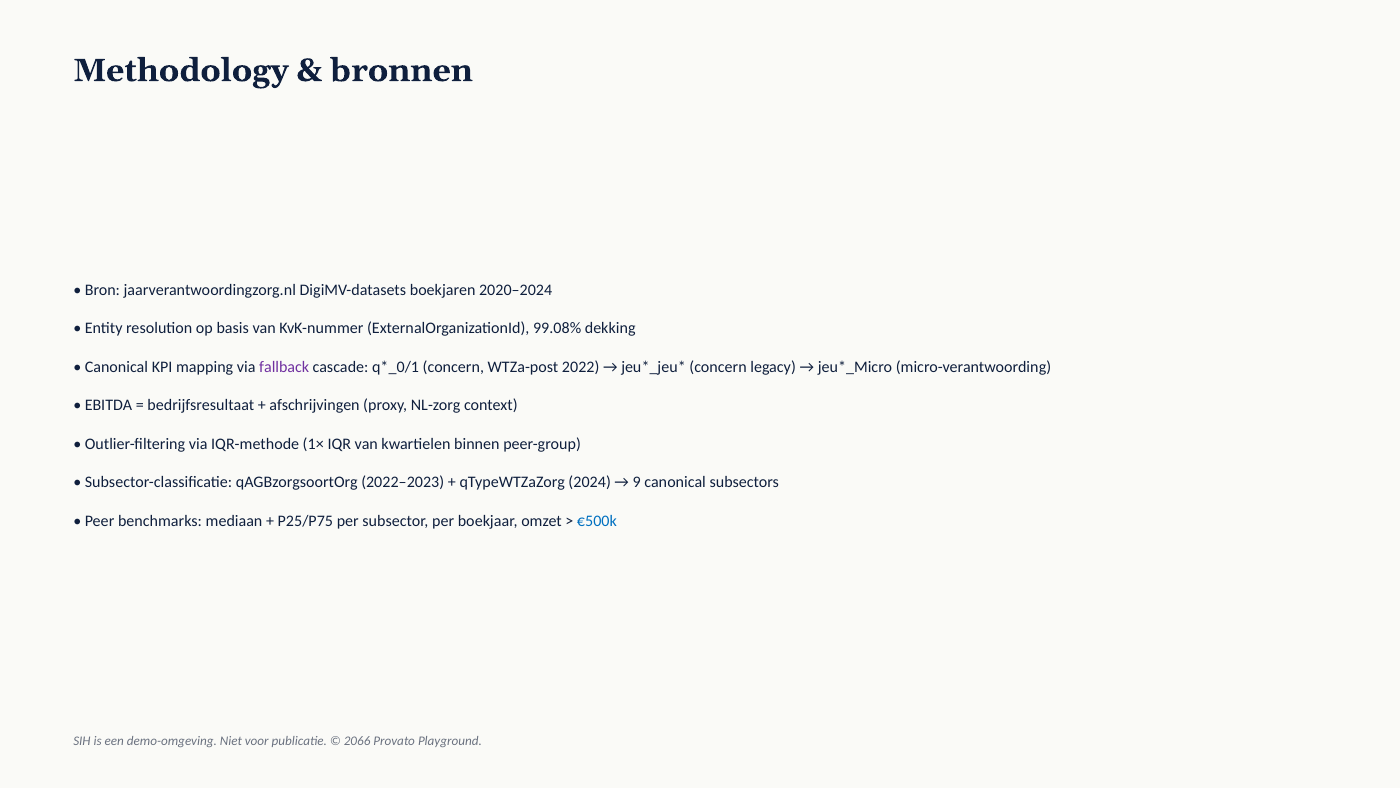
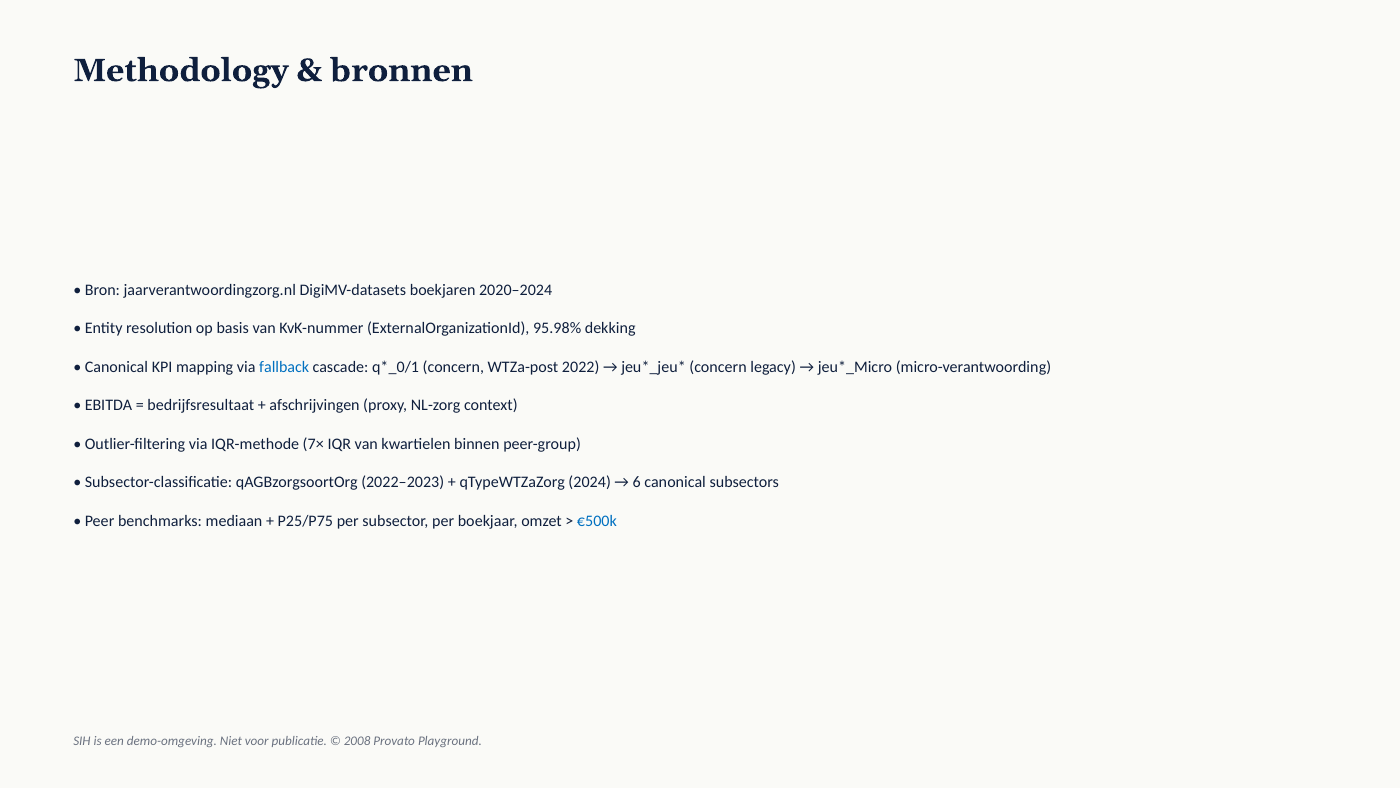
99.08%: 99.08% -> 95.98%
fallback colour: purple -> blue
1×: 1× -> 7×
9: 9 -> 6
2066: 2066 -> 2008
